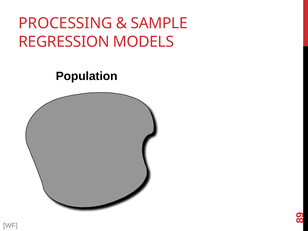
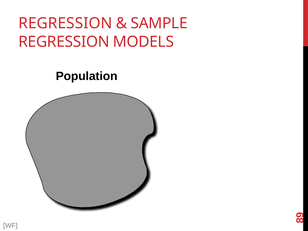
PROCESSING at (65, 23): PROCESSING -> REGRESSION
